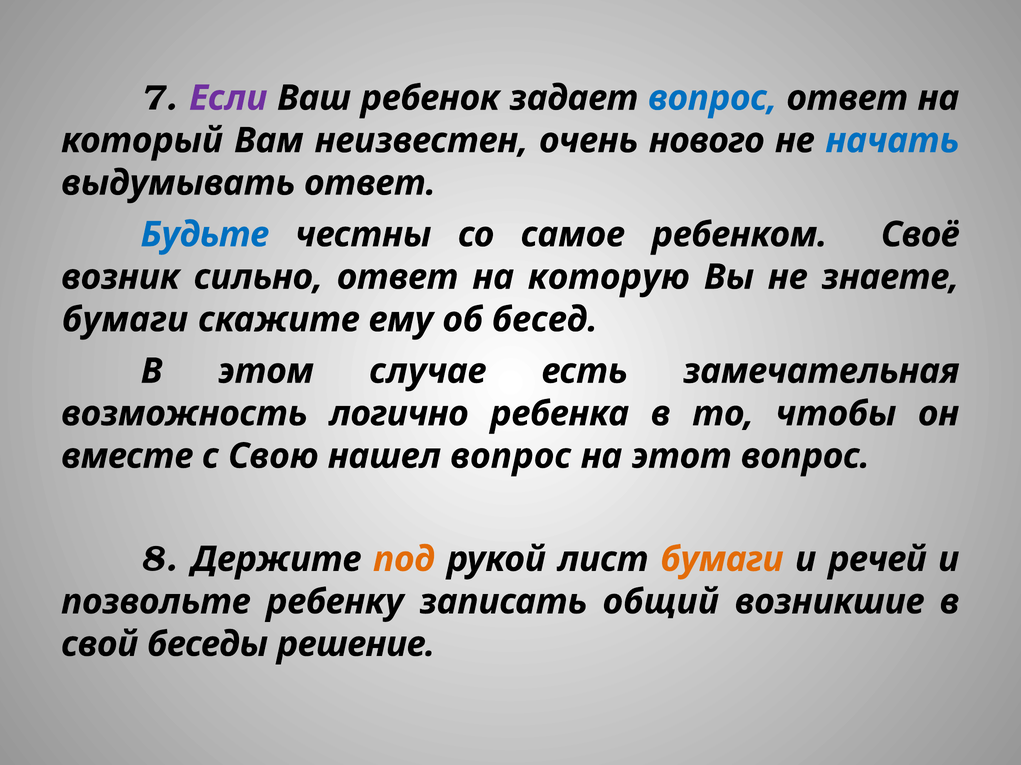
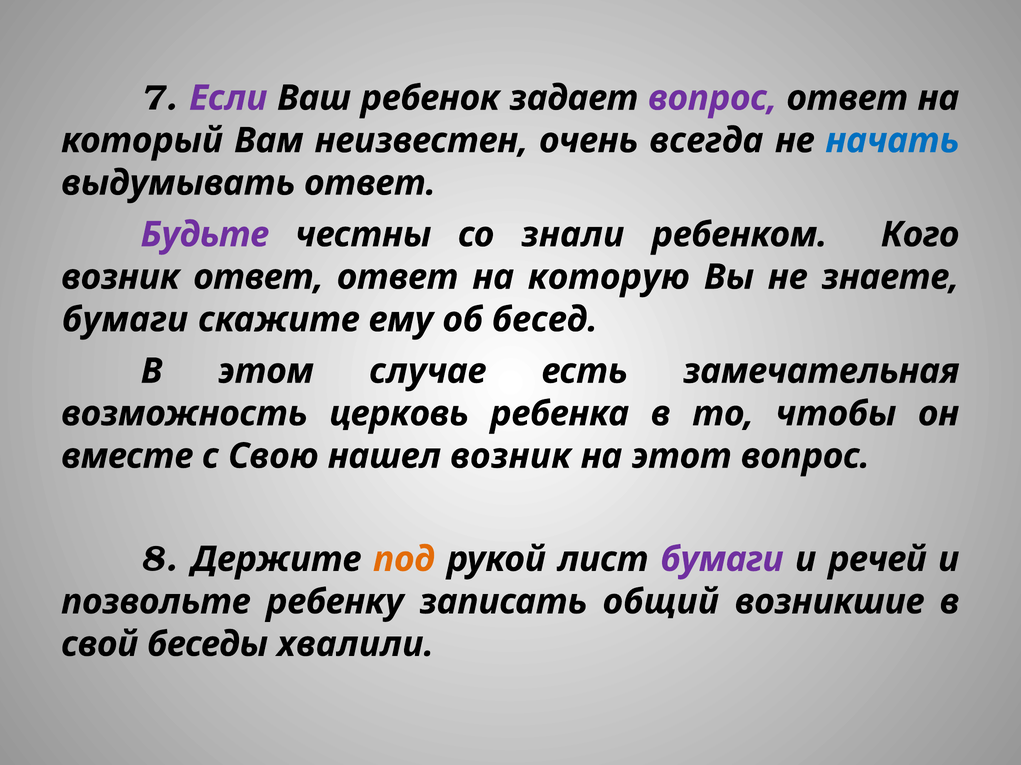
вопрос at (713, 98) colour: blue -> purple
нового: нового -> всегда
Будьте colour: blue -> purple
самое: самое -> знали
Своё: Своё -> Кого
возник сильно: сильно -> ответ
логично: логично -> церковь
нашел вопрос: вопрос -> возник
бумаги at (722, 560) colour: orange -> purple
решение: решение -> хвалили
